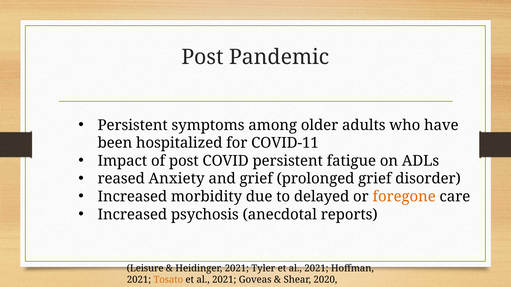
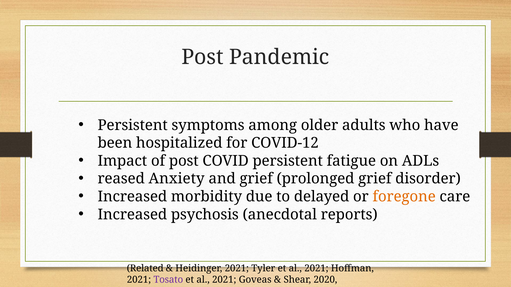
COVID-11: COVID-11 -> COVID-12
Leisure: Leisure -> Related
Tosato colour: orange -> purple
